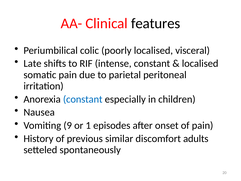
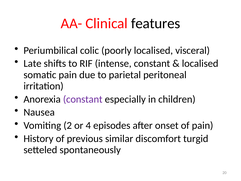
constant at (83, 99) colour: blue -> purple
9: 9 -> 2
1: 1 -> 4
adults: adults -> turgid
